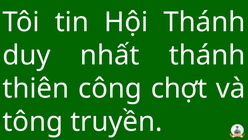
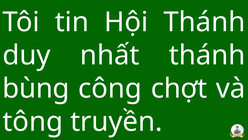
thiên: thiên -> bùng
